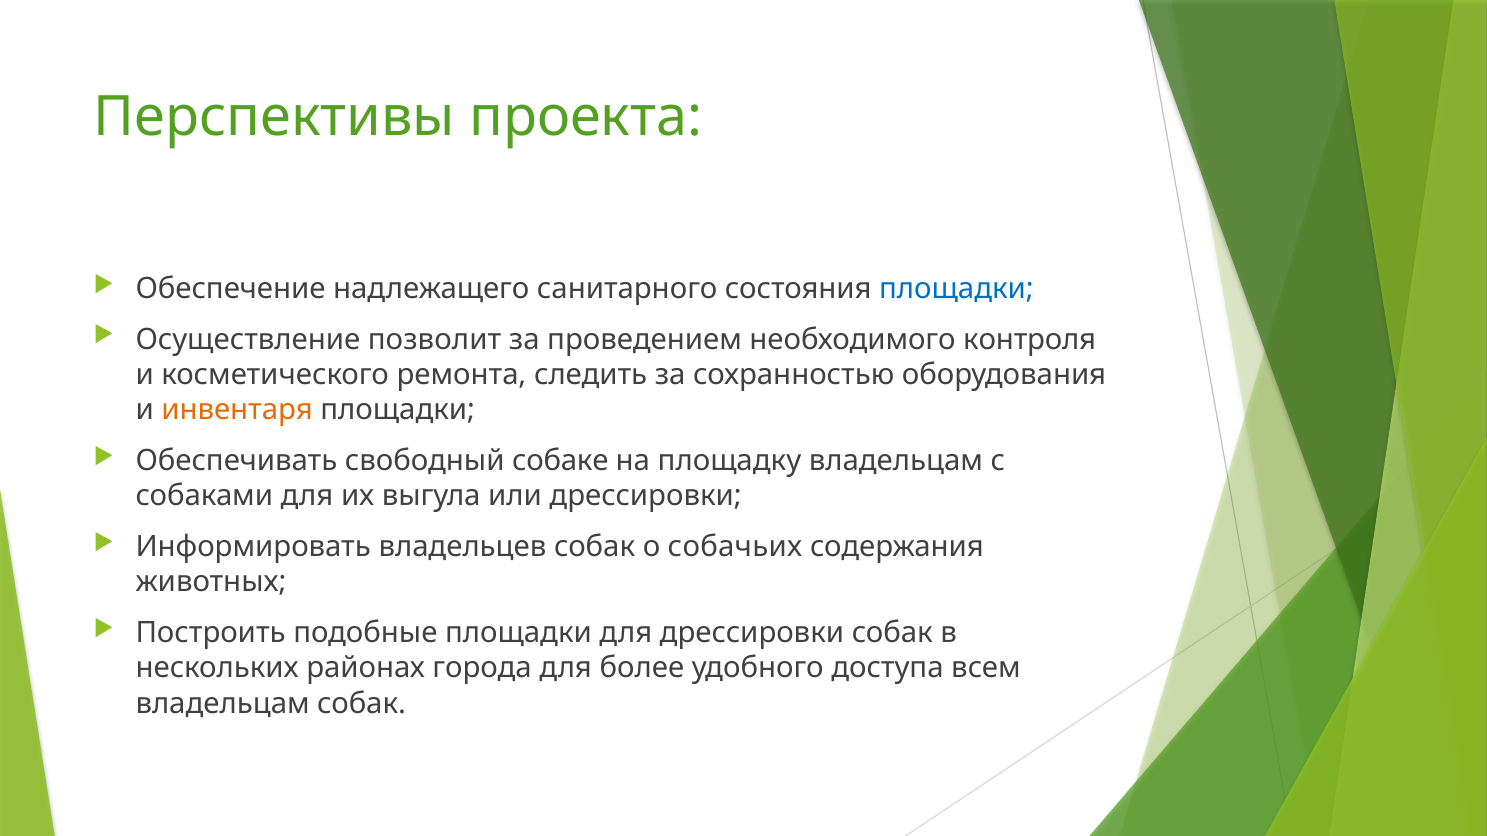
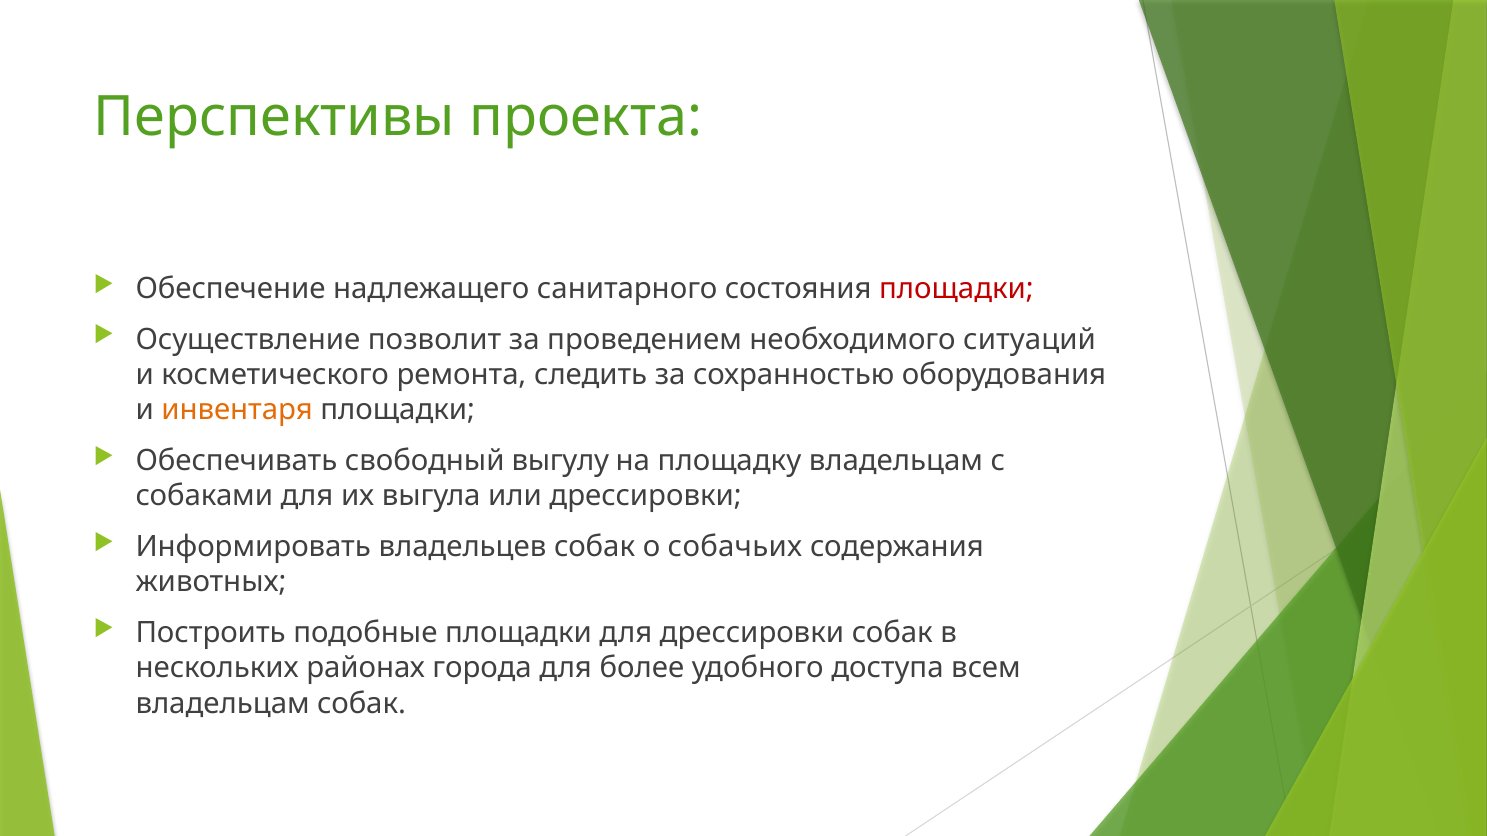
площадки at (957, 289) colour: blue -> red
контроля: контроля -> ситуаций
собаке: собаке -> выгулу
